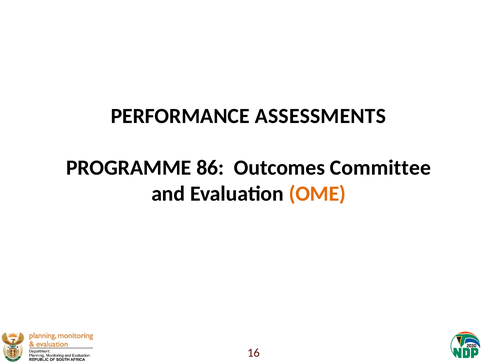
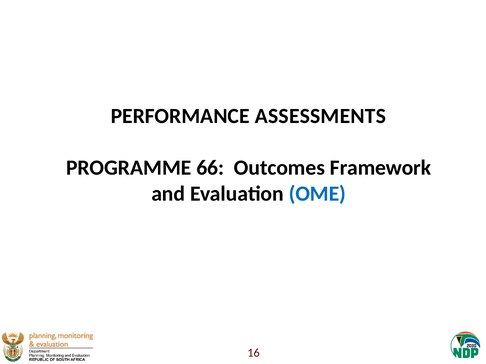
86: 86 -> 66
Committee: Committee -> Framework
OME colour: orange -> blue
